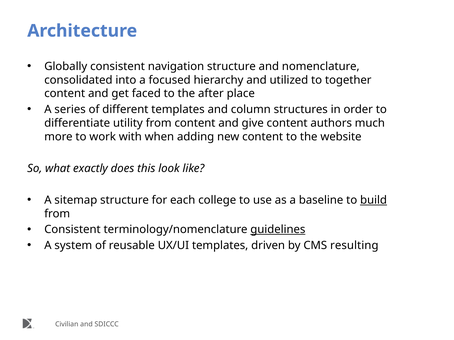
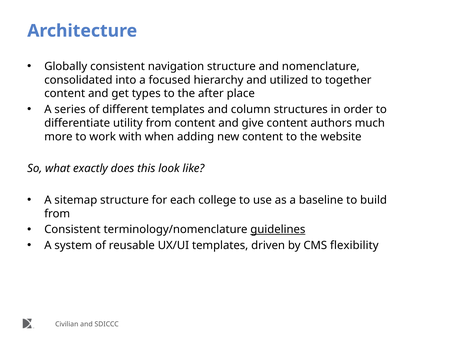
faced: faced -> types
build underline: present -> none
resulting: resulting -> flexibility
